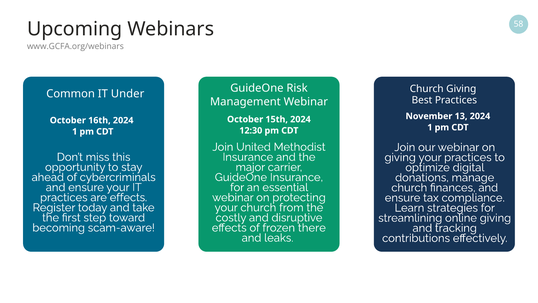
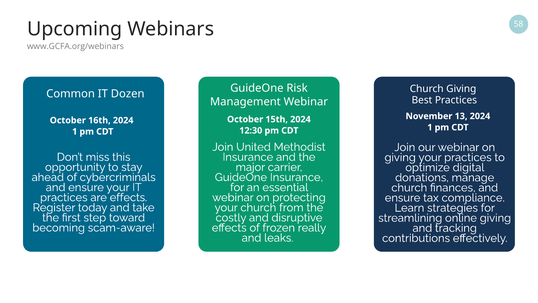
Under: Under -> Dozen
there: there -> really
